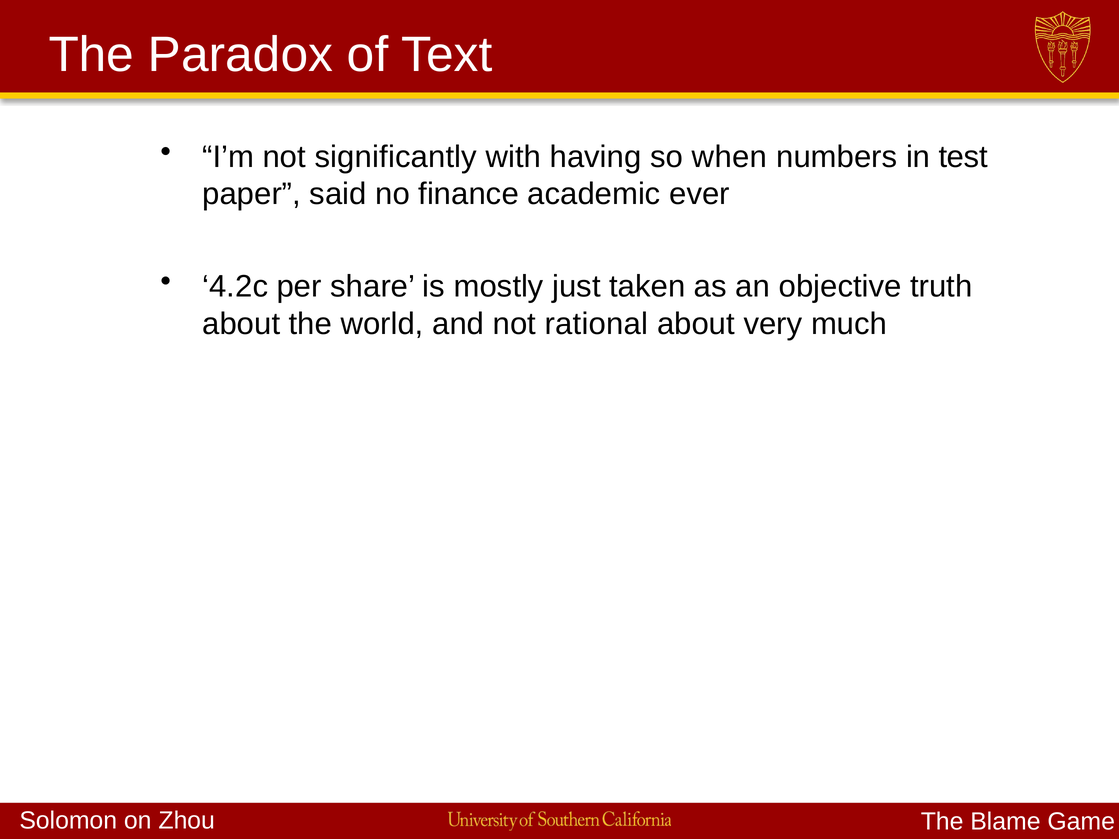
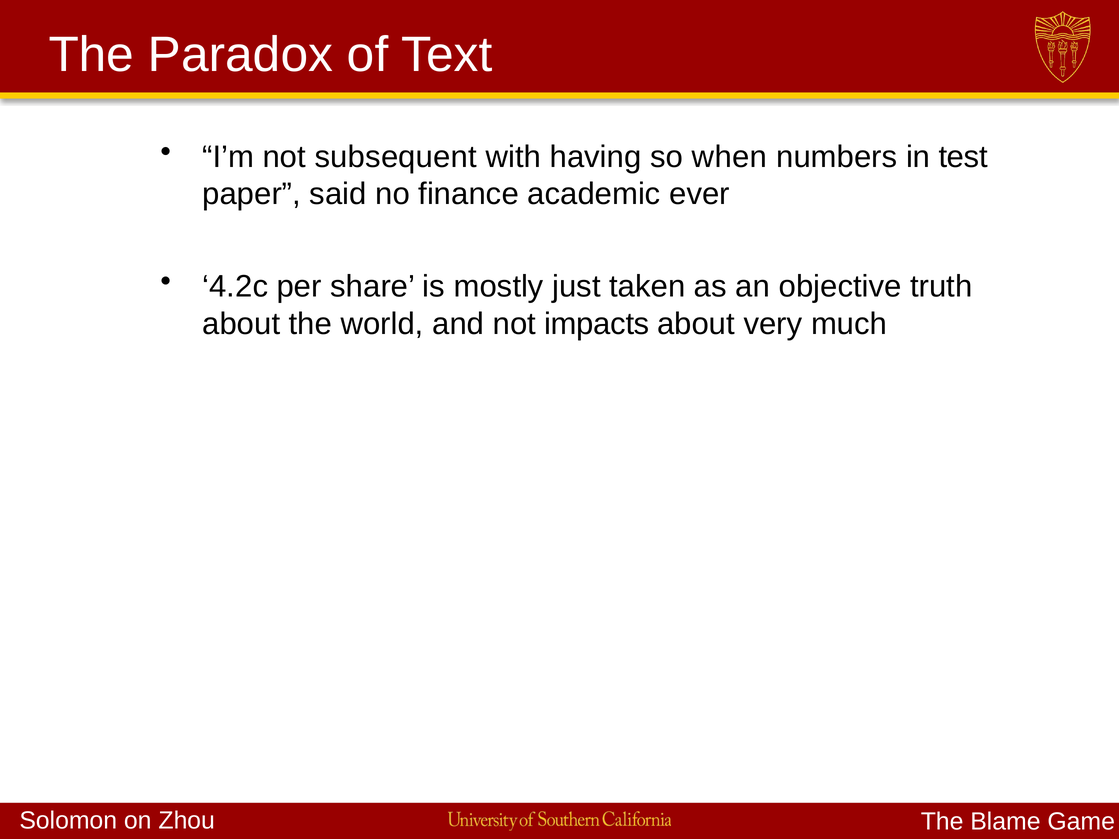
significantly: significantly -> subsequent
rational: rational -> impacts
